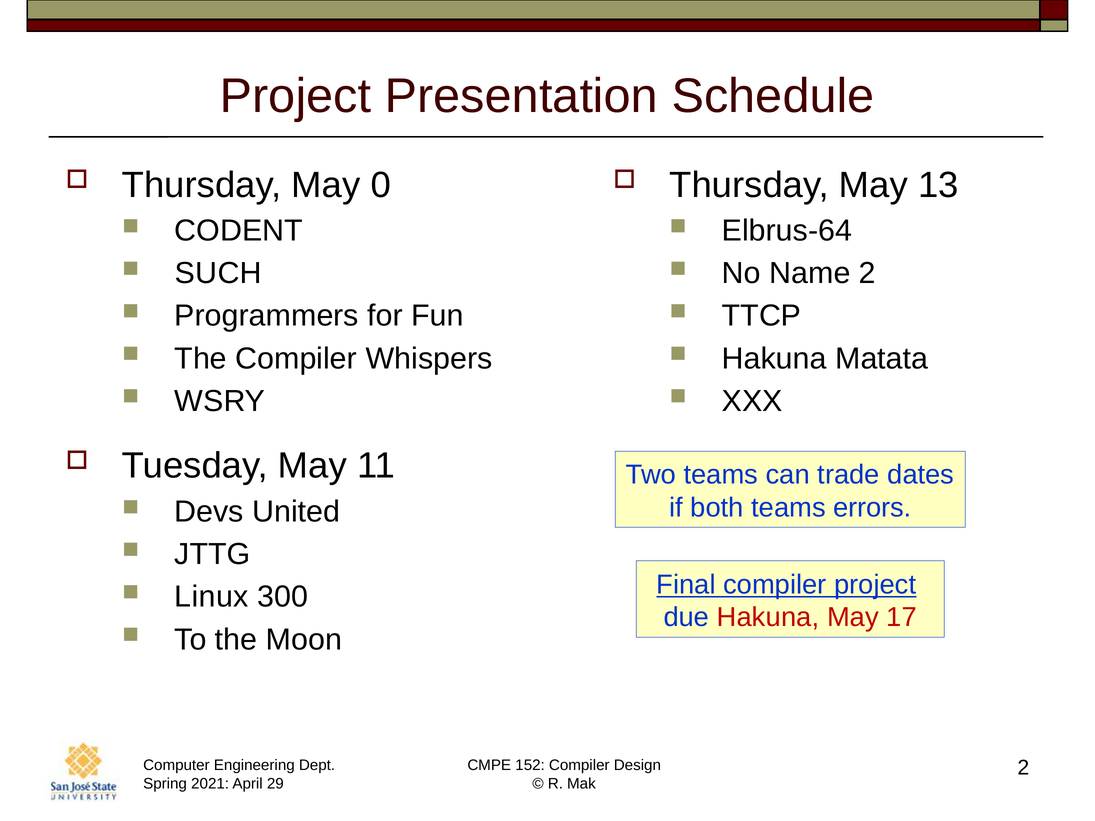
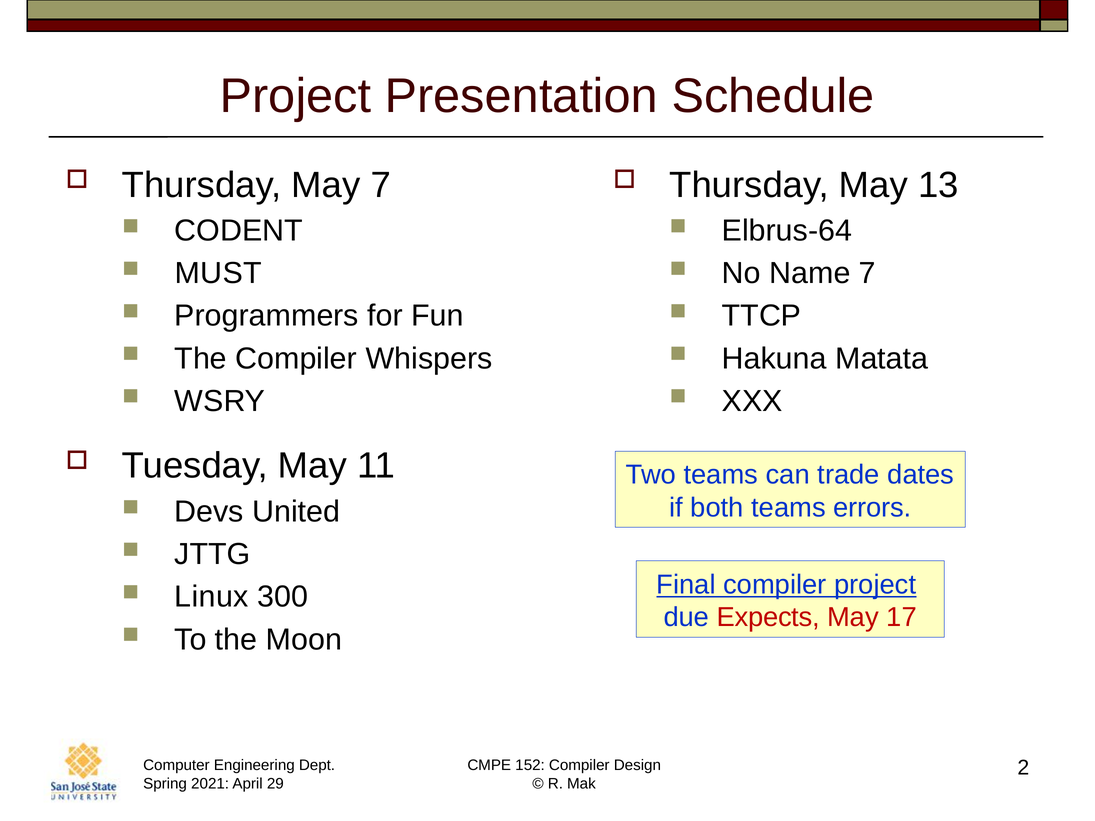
May 0: 0 -> 7
SUCH: SUCH -> MUST
Name 2: 2 -> 7
due Hakuna: Hakuna -> Expects
